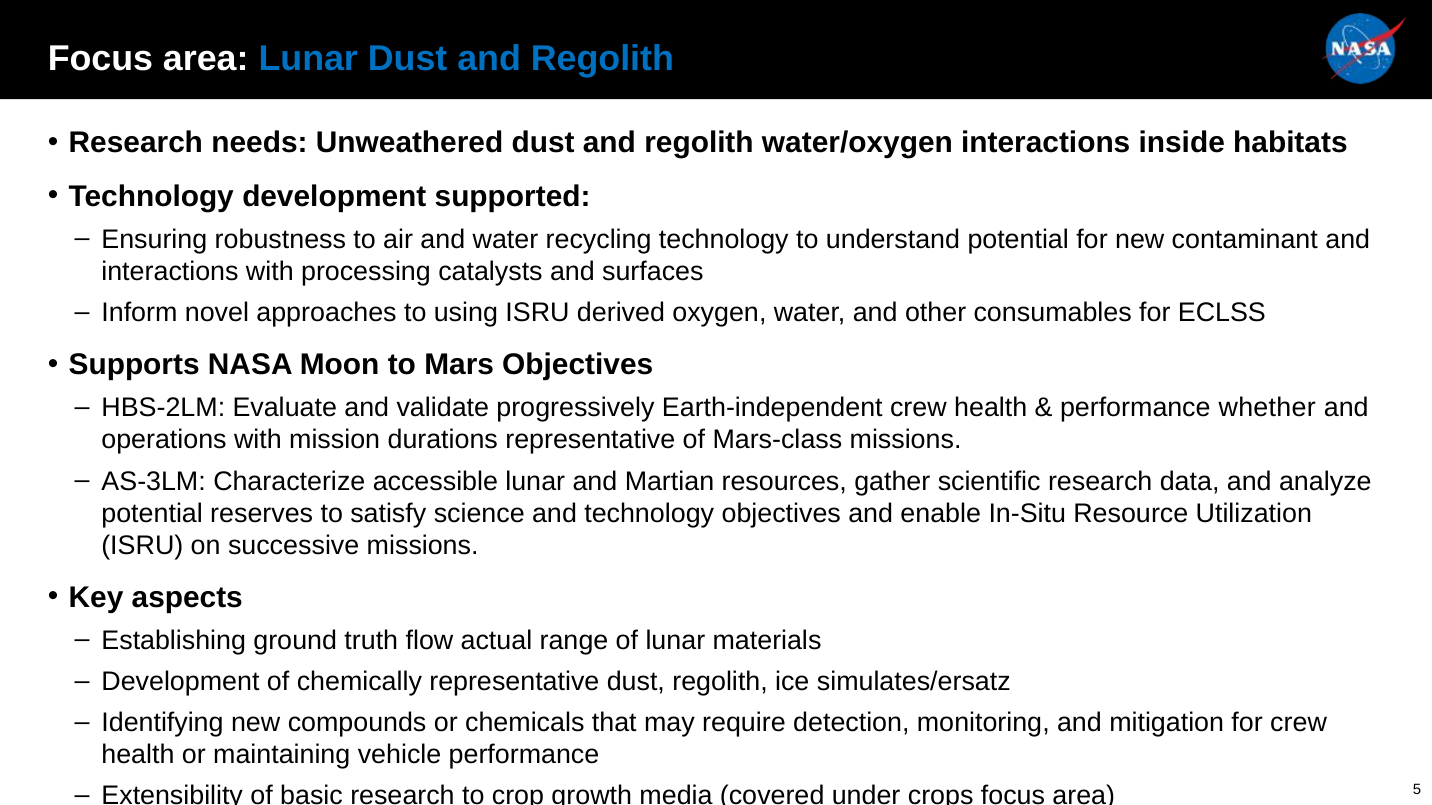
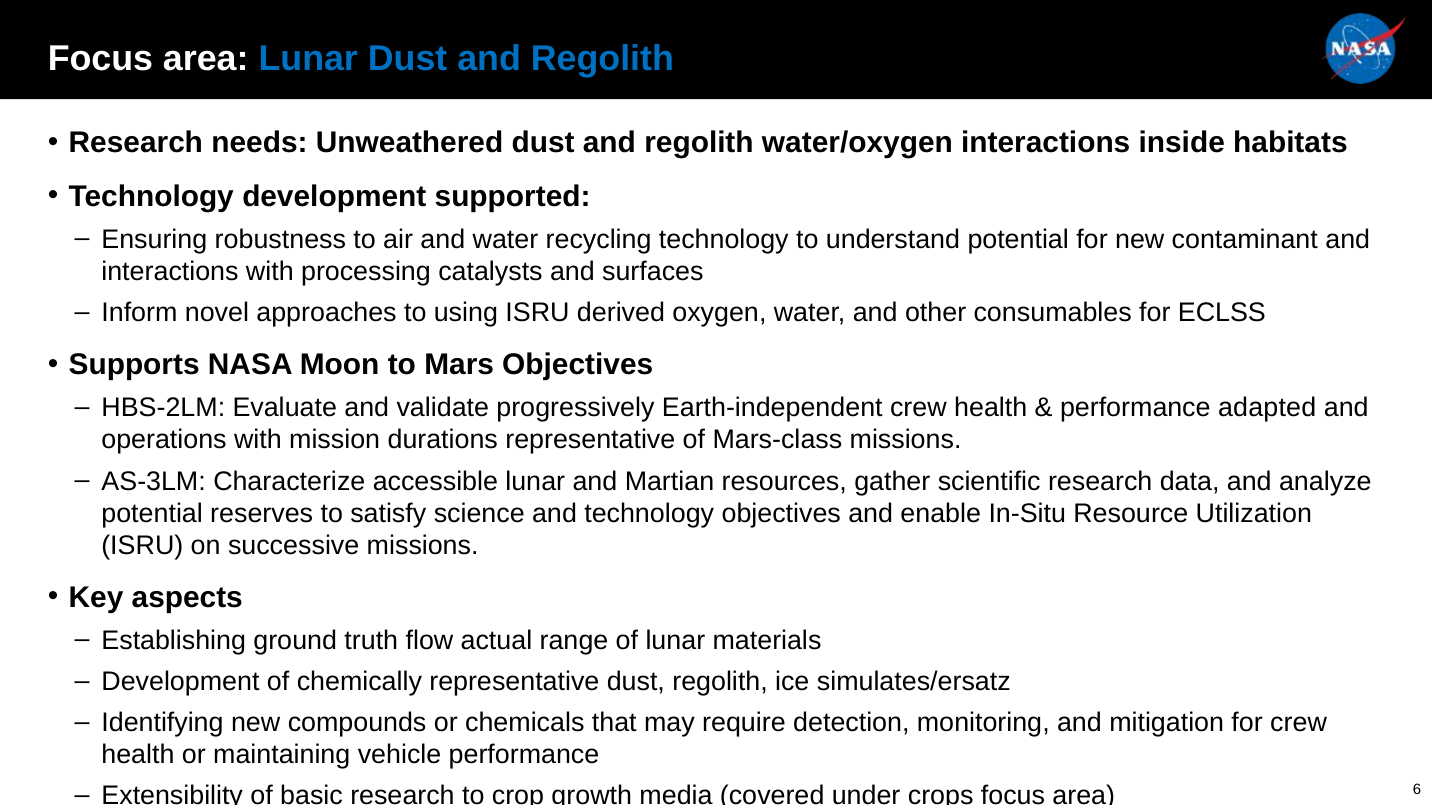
whether: whether -> adapted
5: 5 -> 6
